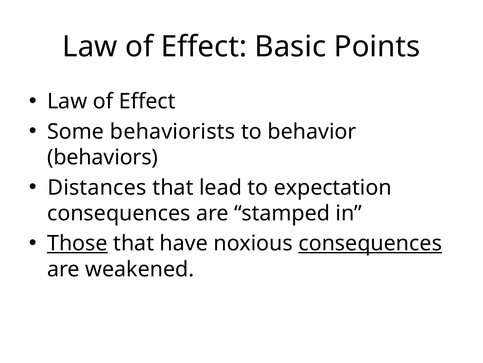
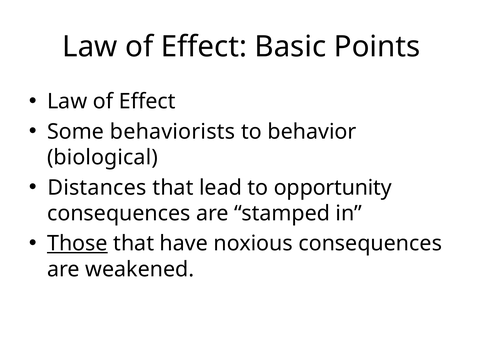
behaviors: behaviors -> biological
expectation: expectation -> opportunity
consequences at (370, 243) underline: present -> none
